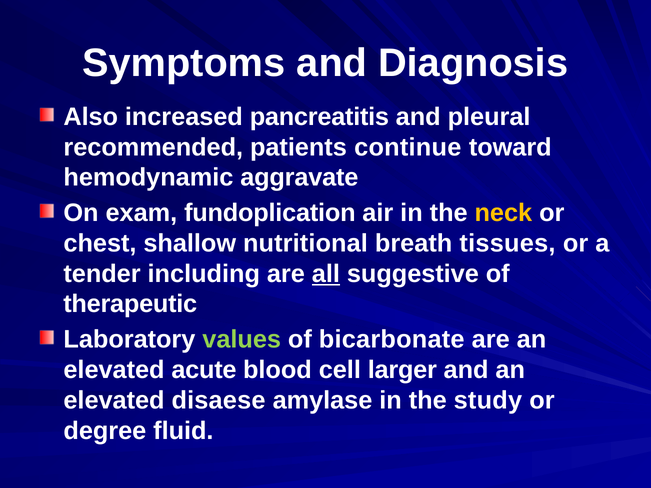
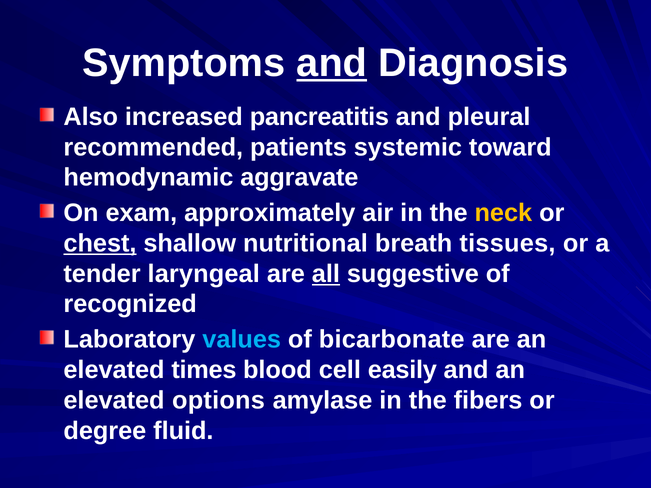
and at (332, 63) underline: none -> present
continue: continue -> systemic
fundoplication: fundoplication -> approximately
chest underline: none -> present
including: including -> laryngeal
therapeutic: therapeutic -> recognized
values colour: light green -> light blue
acute: acute -> times
larger: larger -> easily
disaese: disaese -> options
study: study -> fibers
